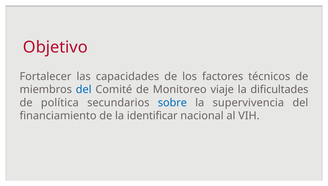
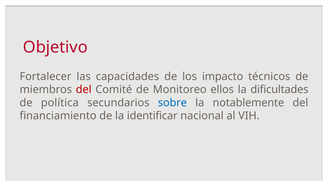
factores: factores -> impacto
del at (84, 90) colour: blue -> red
viaje: viaje -> ellos
supervivencia: supervivencia -> notablemente
